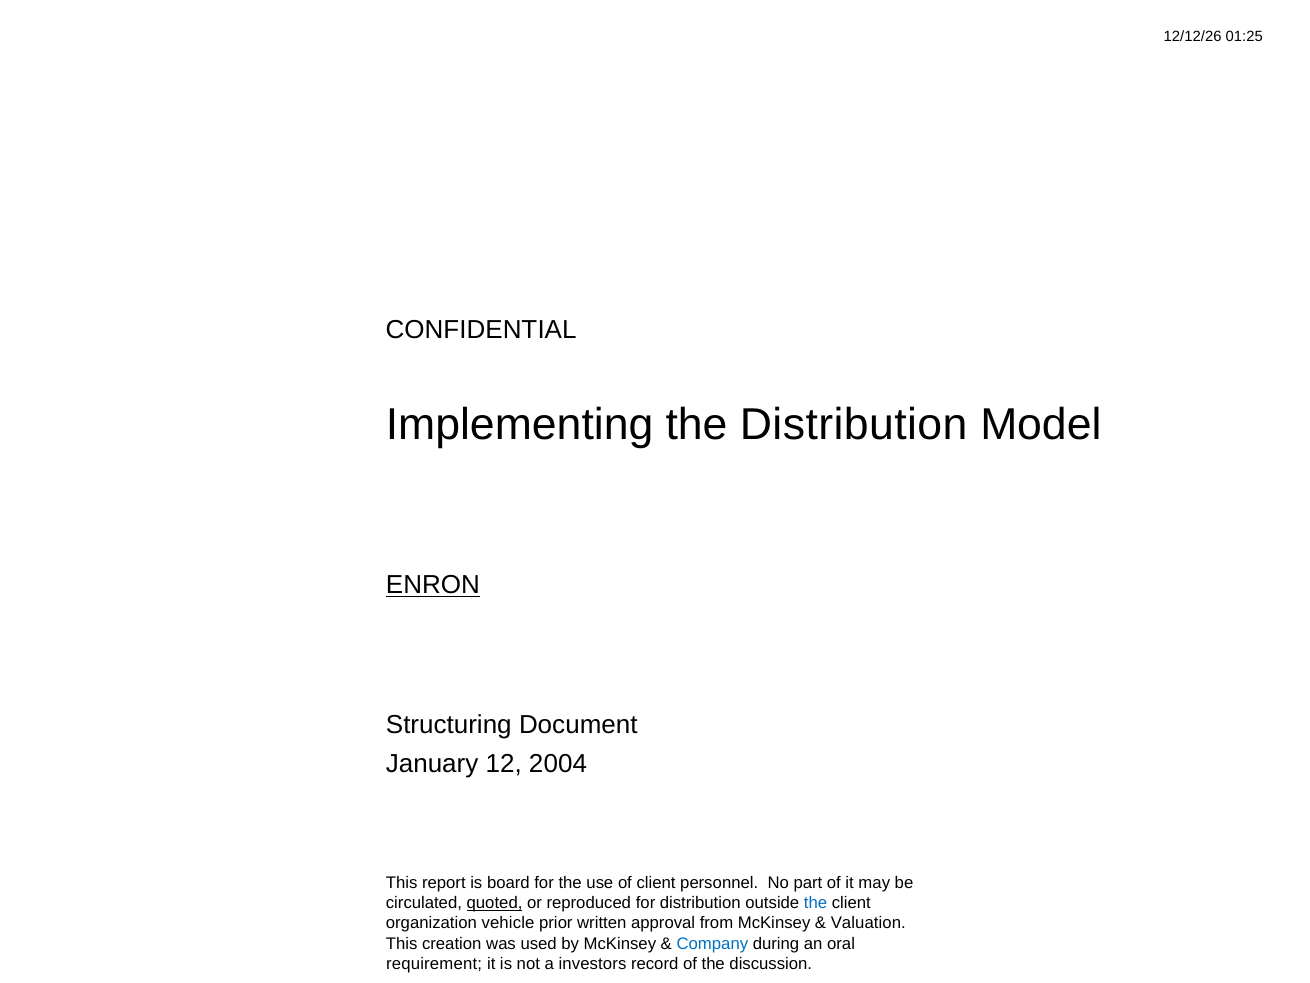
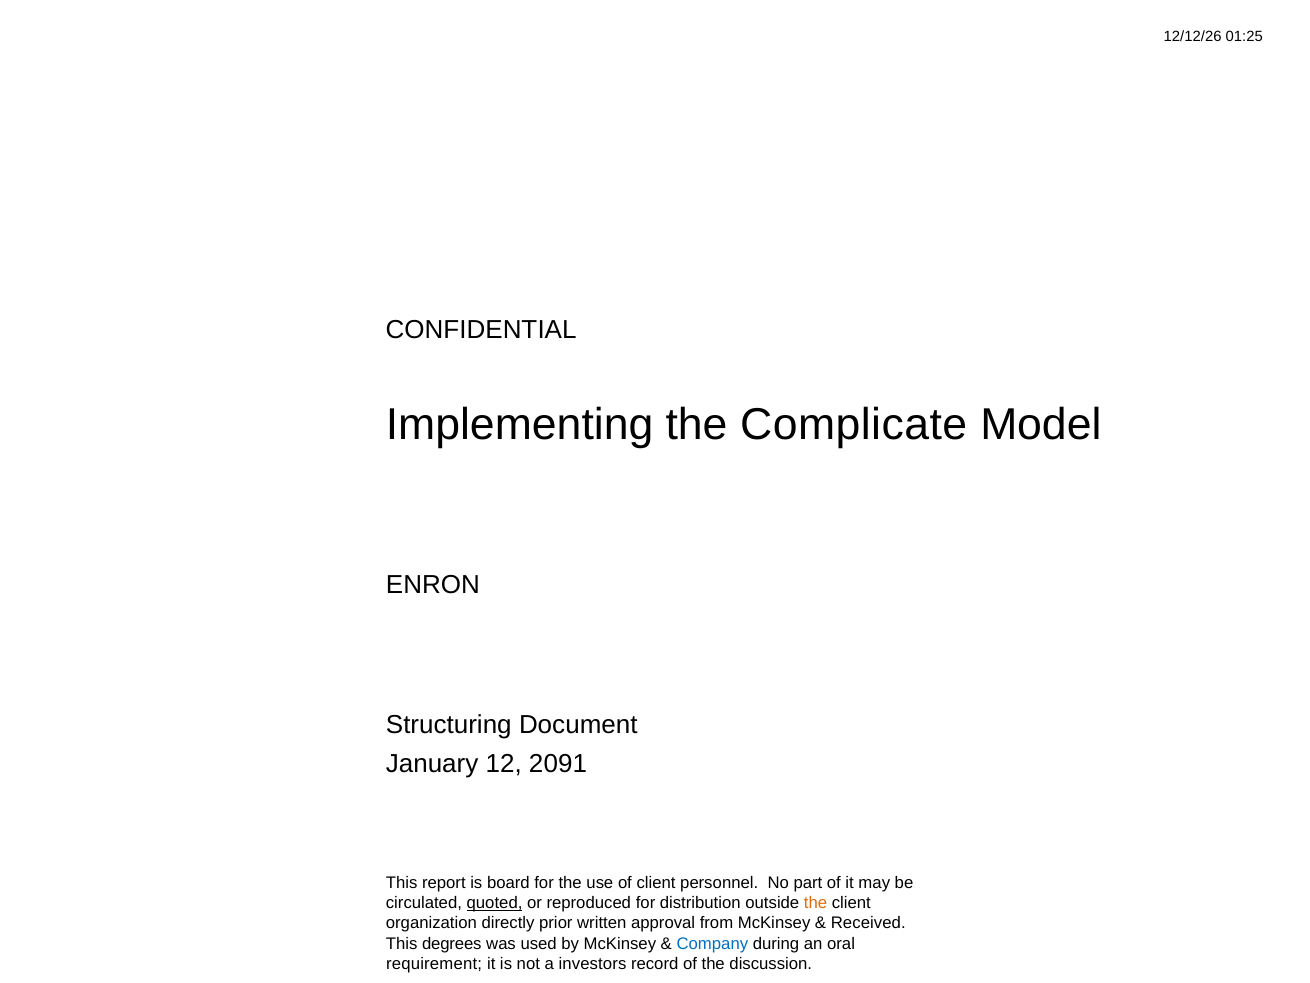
the Distribution: Distribution -> Complicate
ENRON underline: present -> none
2004: 2004 -> 2091
the at (816, 903) colour: blue -> orange
vehicle: vehicle -> directly
Valuation: Valuation -> Received
creation: creation -> degrees
